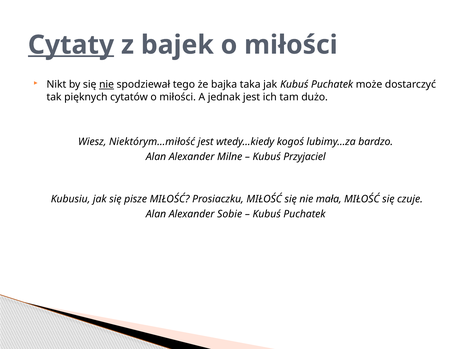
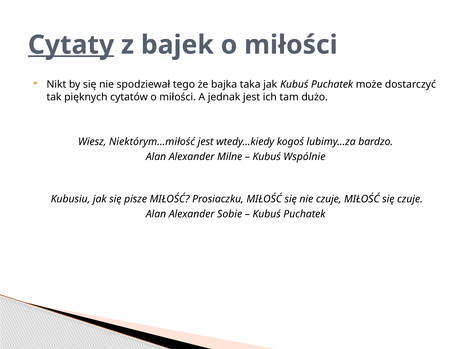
nie at (107, 85) underline: present -> none
Przyjaciel: Przyjaciel -> Wspólnie
nie mała: mała -> czuje
